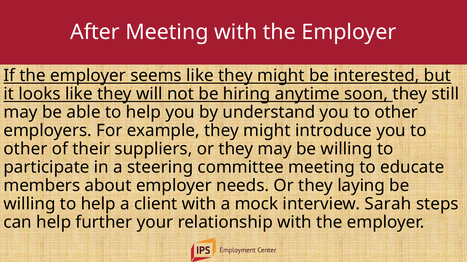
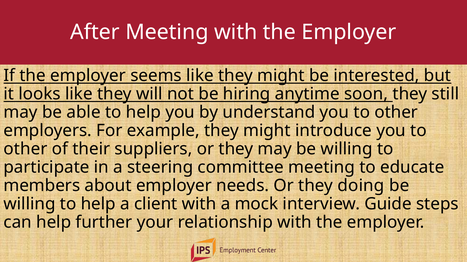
laying: laying -> doing
Sarah: Sarah -> Guide
